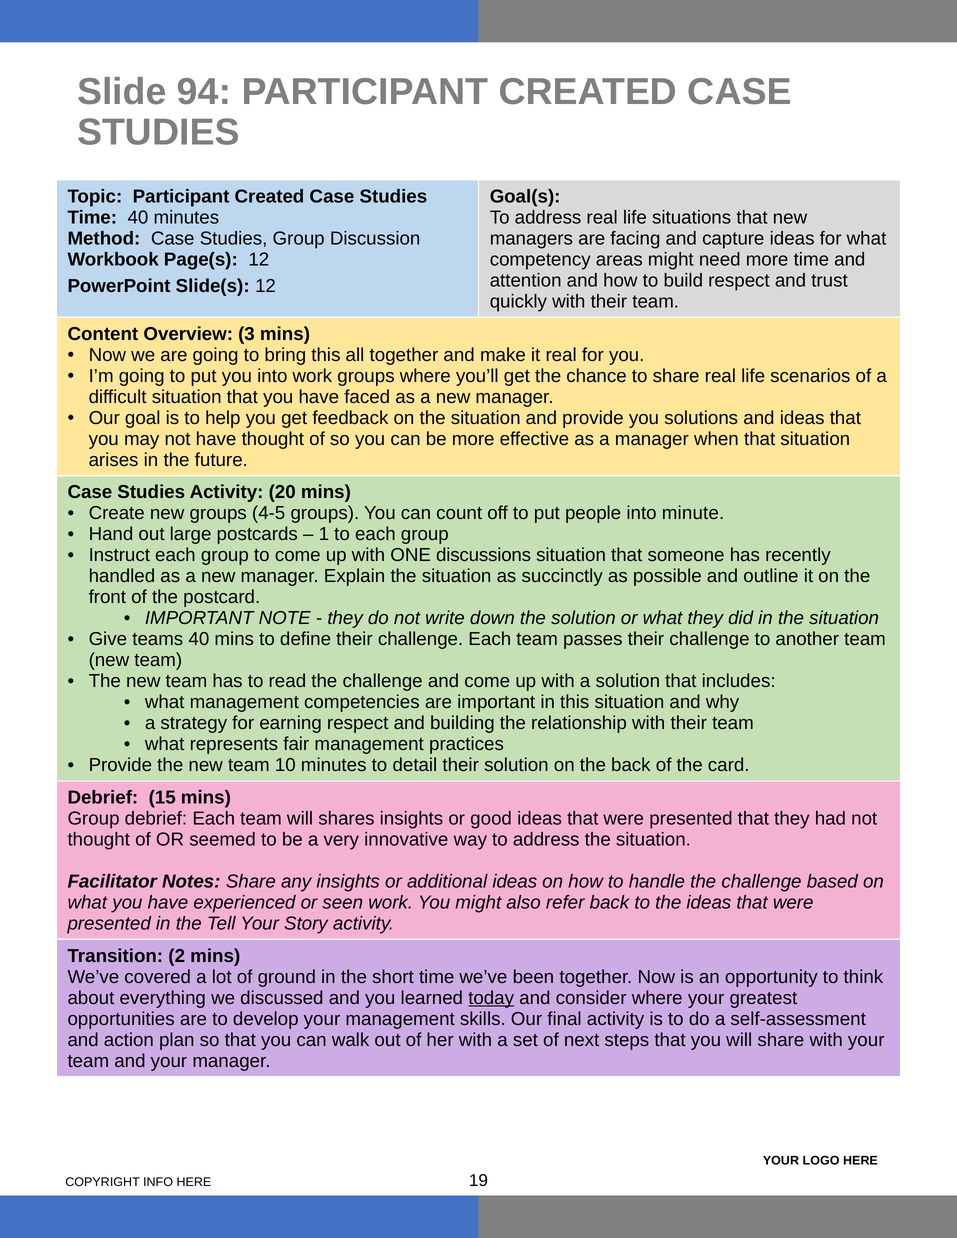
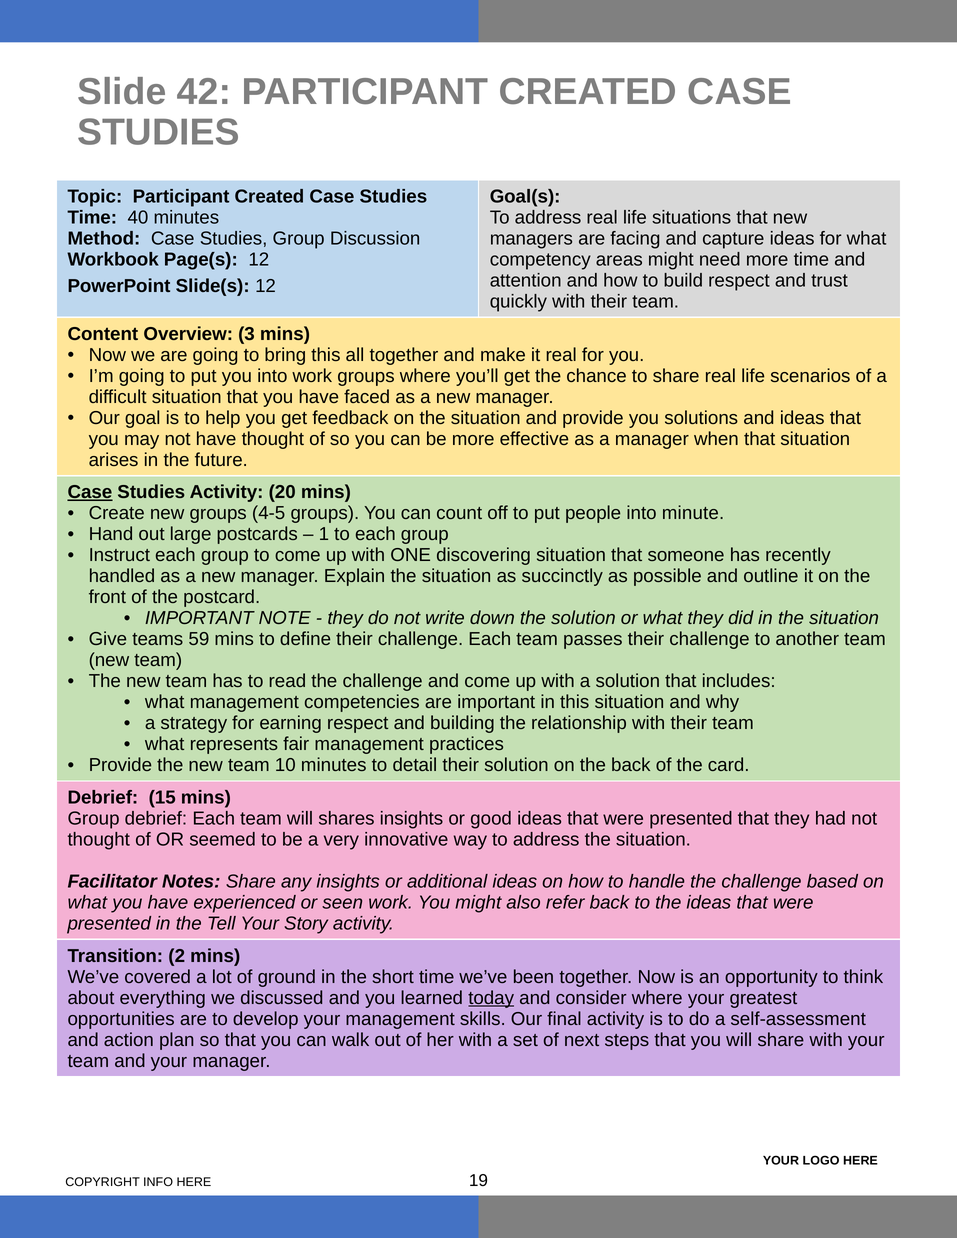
94: 94 -> 42
Case at (90, 492) underline: none -> present
discussions: discussions -> discovering
teams 40: 40 -> 59
